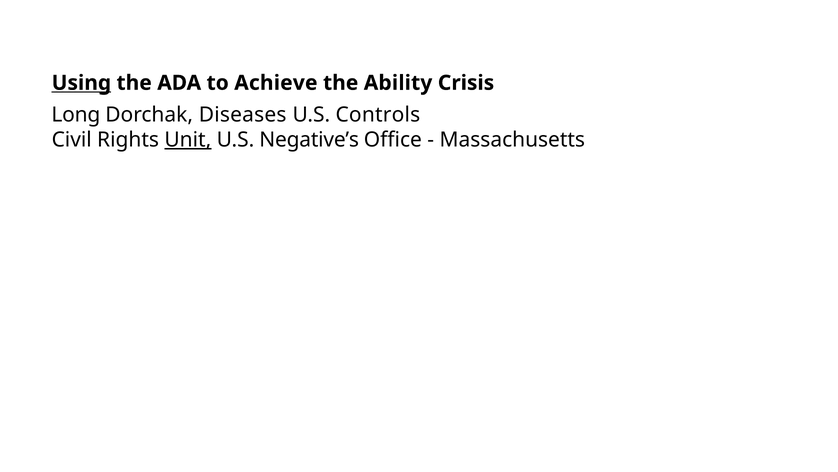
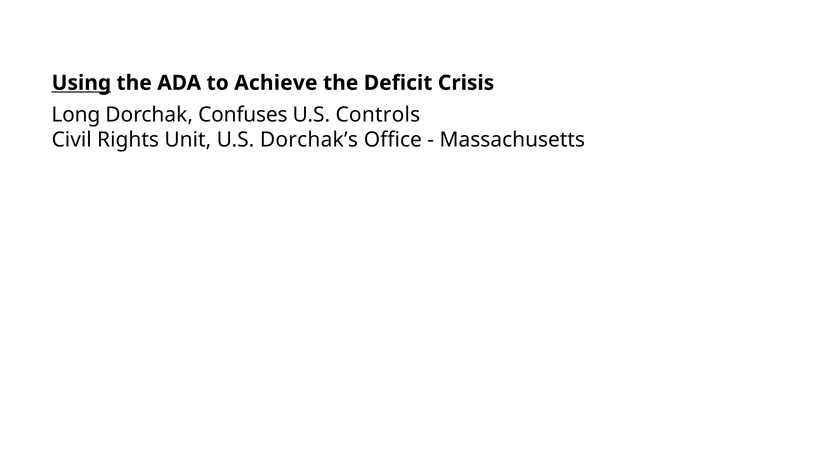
Ability: Ability -> Deficit
Diseases: Diseases -> Confuses
Unit underline: present -> none
Negative’s: Negative’s -> Dorchak’s
